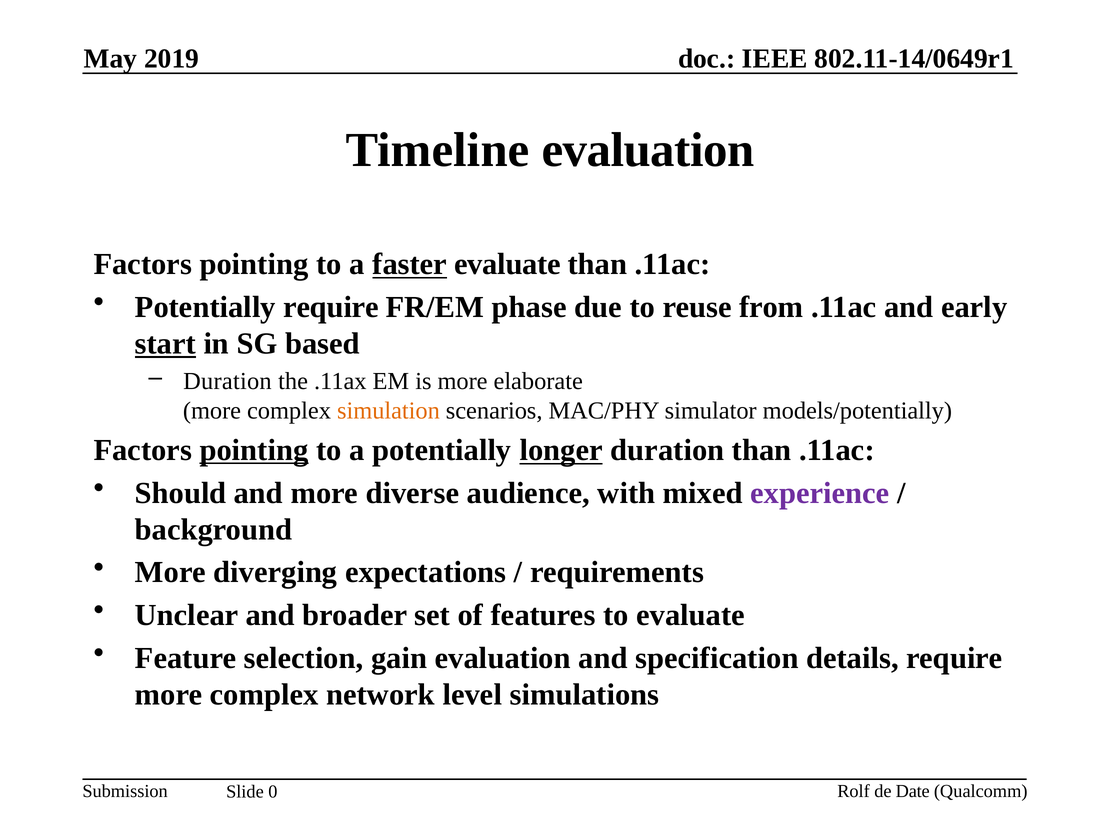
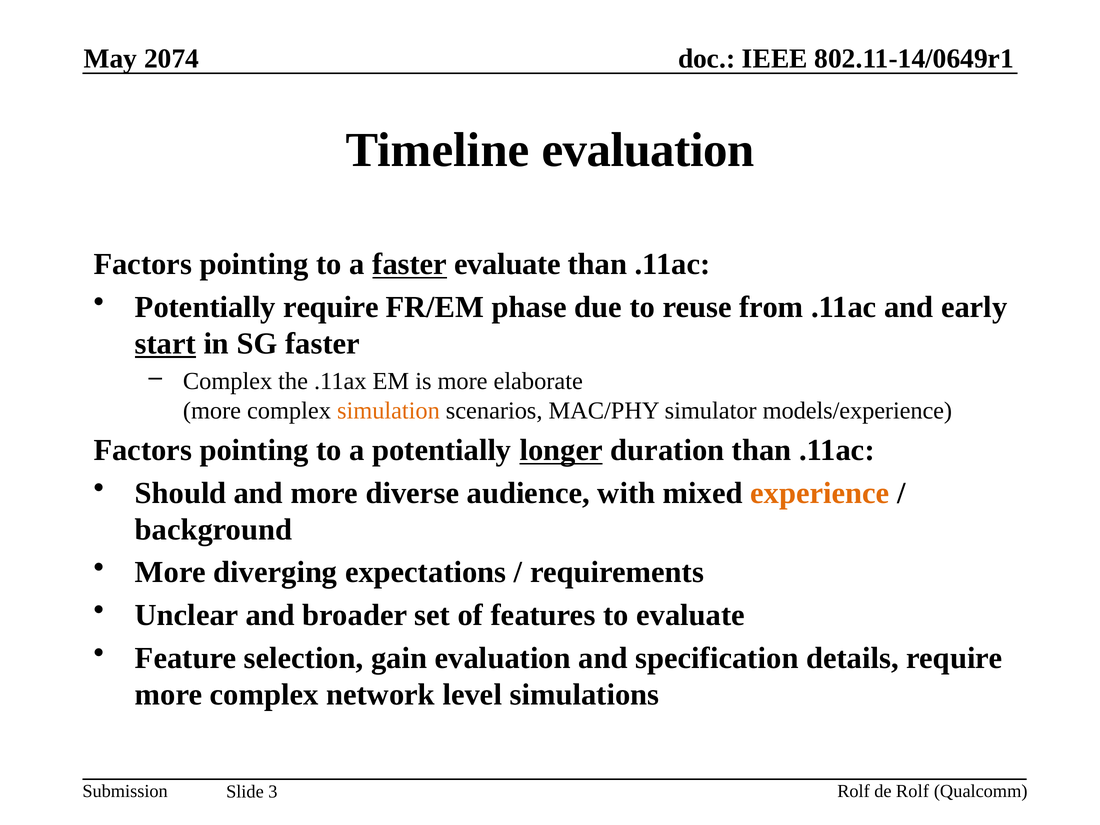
2019: 2019 -> 2074
SG based: based -> faster
Duration at (227, 381): Duration -> Complex
models/potentially: models/potentially -> models/experience
pointing at (254, 450) underline: present -> none
experience colour: purple -> orange
de Date: Date -> Rolf
0: 0 -> 3
